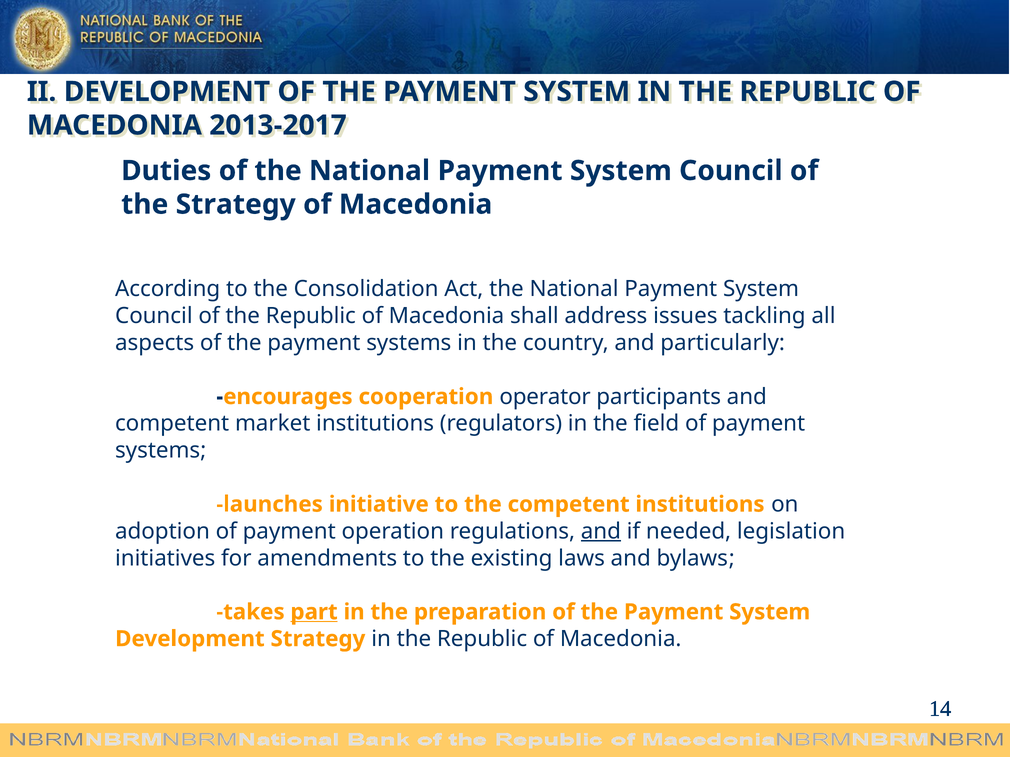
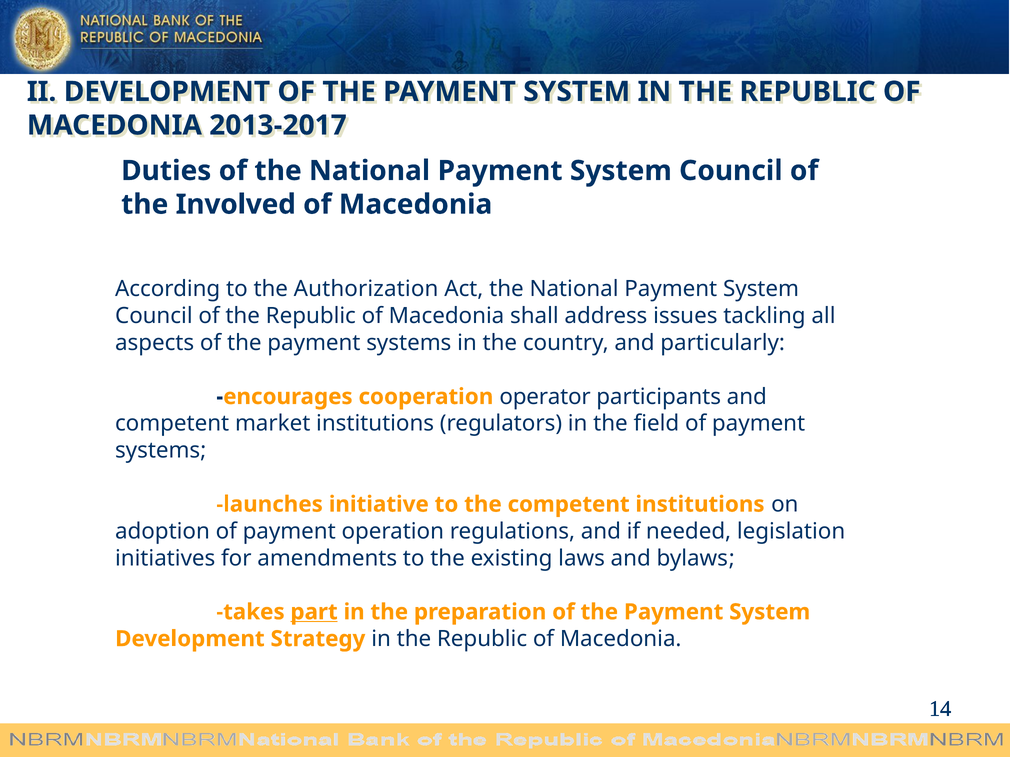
the Strategy: Strategy -> Involved
Consolidation: Consolidation -> Authorization
and at (601, 532) underline: present -> none
